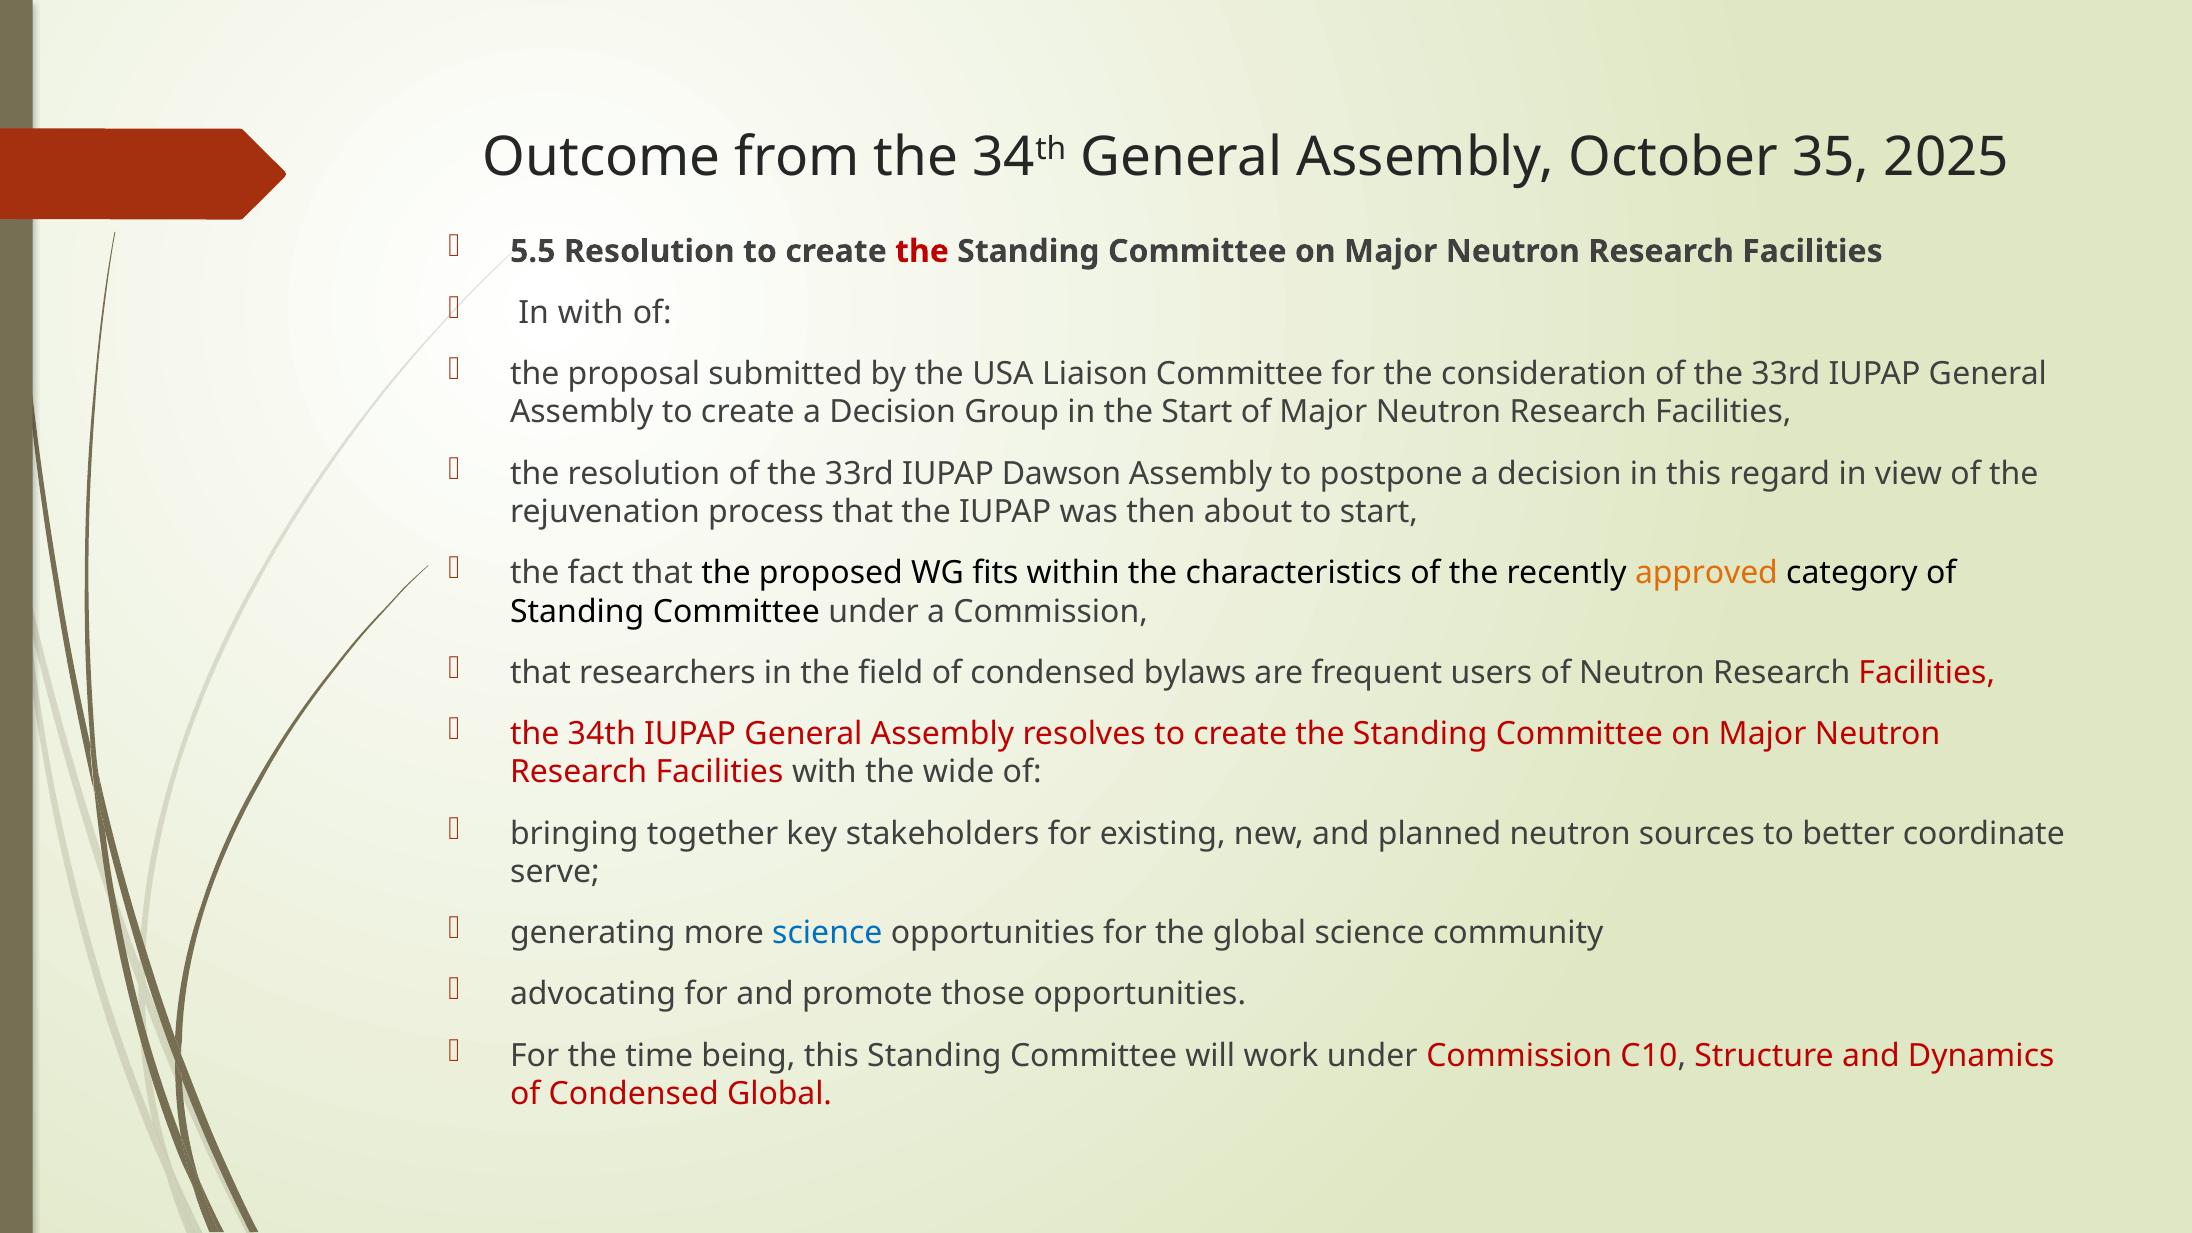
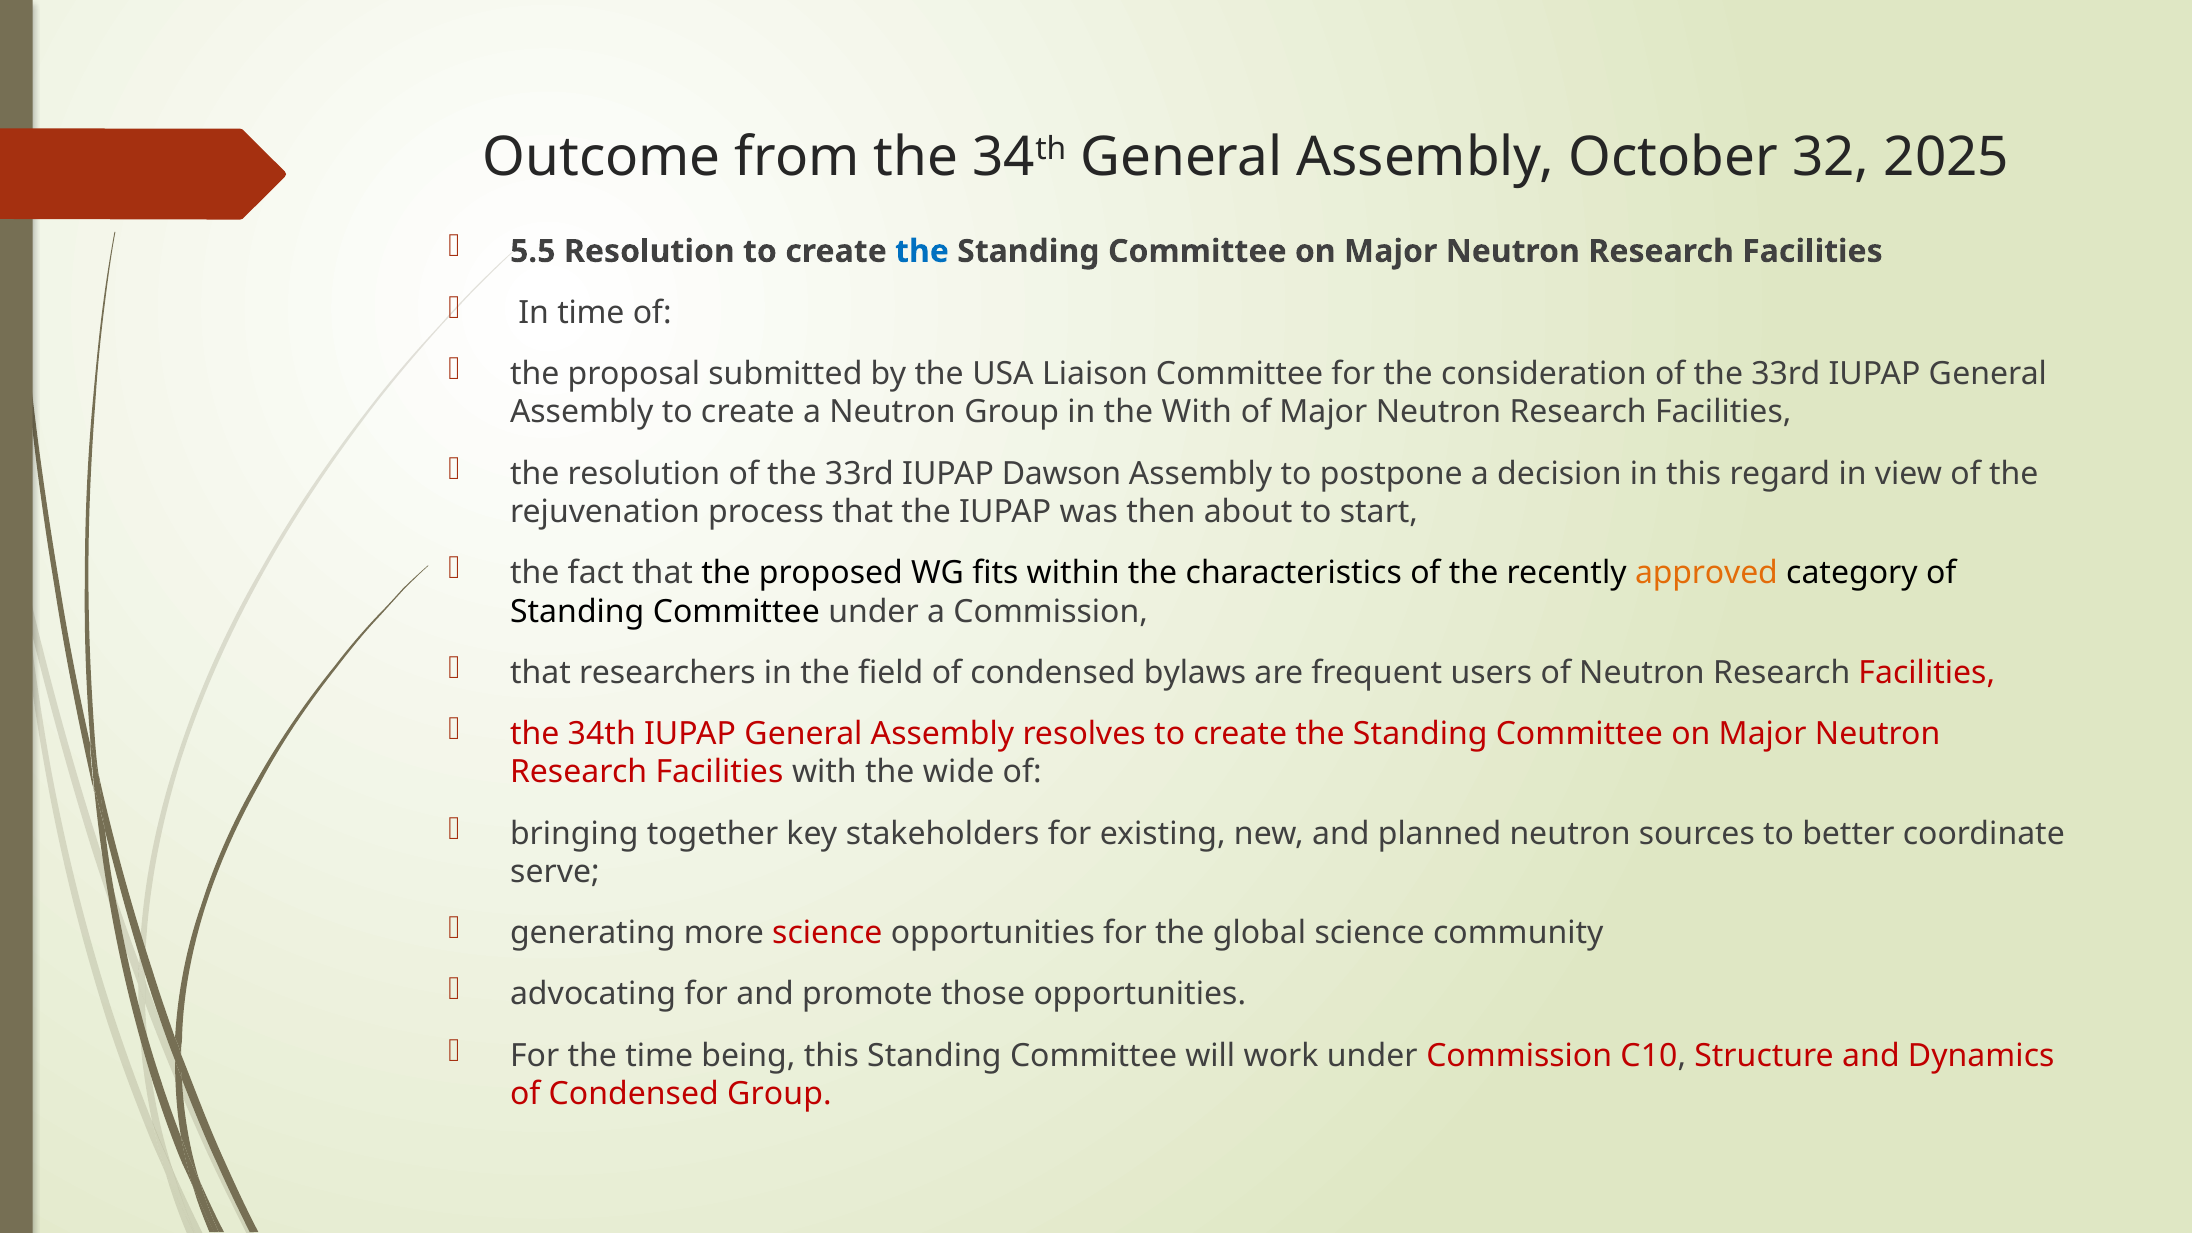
35: 35 -> 32
the at (922, 251) colour: red -> blue
In with: with -> time
create a Decision: Decision -> Neutron
the Start: Start -> With
science at (827, 933) colour: blue -> red
Condensed Global: Global -> Group
